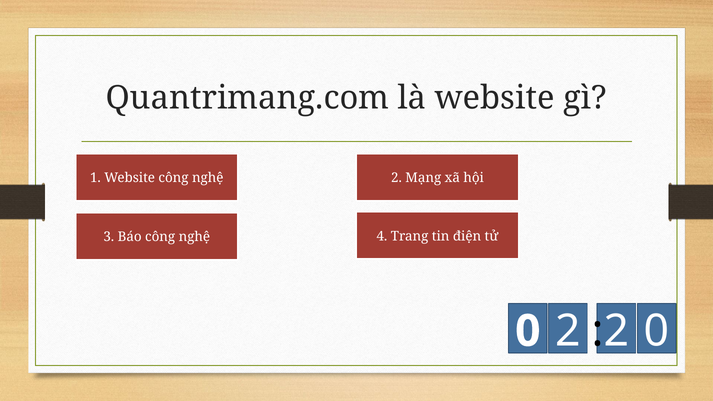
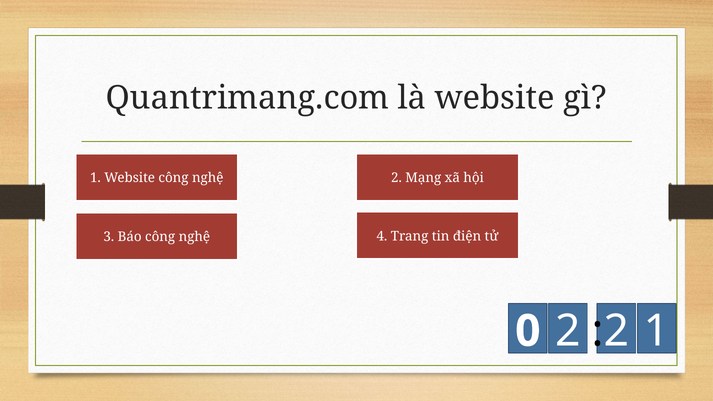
2 0: 0 -> 1
